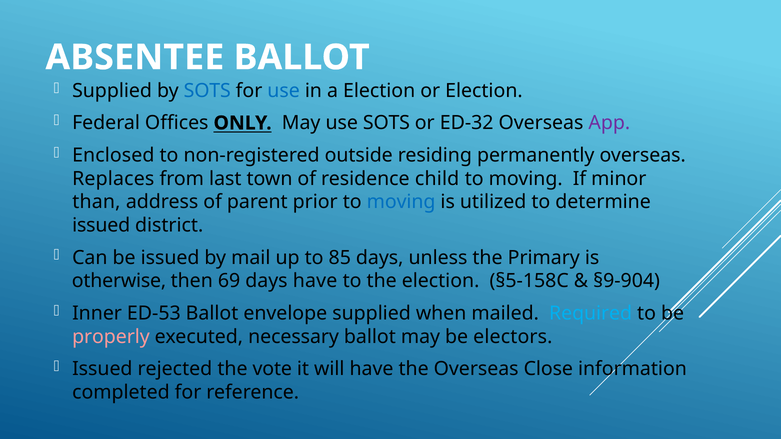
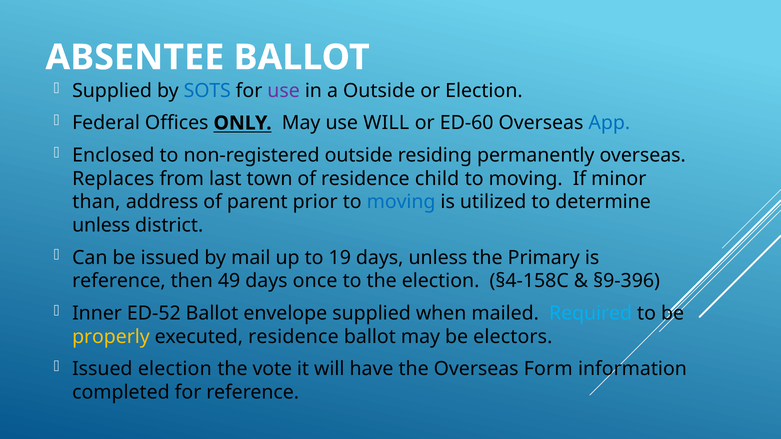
use at (284, 91) colour: blue -> purple
a Election: Election -> Outside
use SOTS: SOTS -> WILL
ED-32: ED-32 -> ED-60
App colour: purple -> blue
issued at (101, 226): issued -> unless
85: 85 -> 19
otherwise at (119, 281): otherwise -> reference
69: 69 -> 49
days have: have -> once
§5-158C: §5-158C -> §4-158C
§9-904: §9-904 -> §9-396
ED-53: ED-53 -> ED-52
properly colour: pink -> yellow
executed necessary: necessary -> residence
Issued rejected: rejected -> election
Close: Close -> Form
